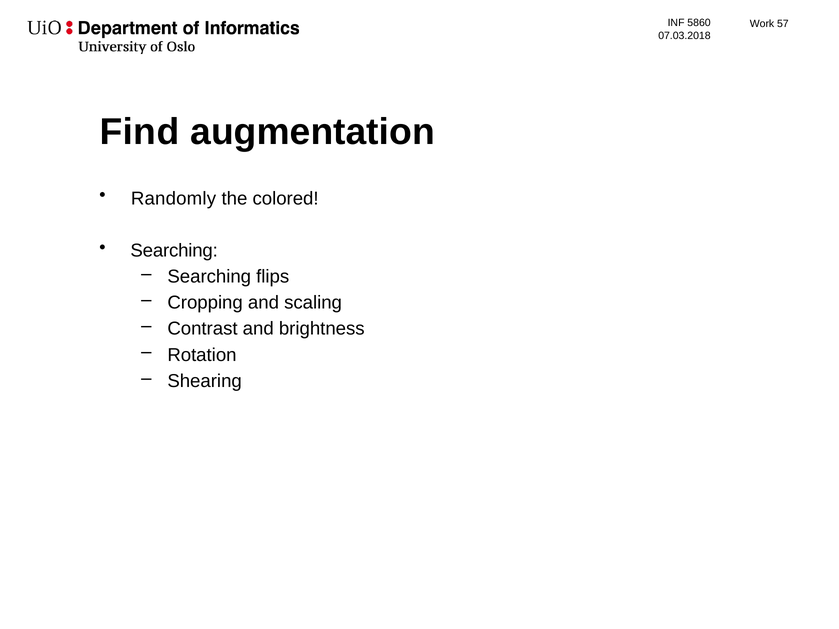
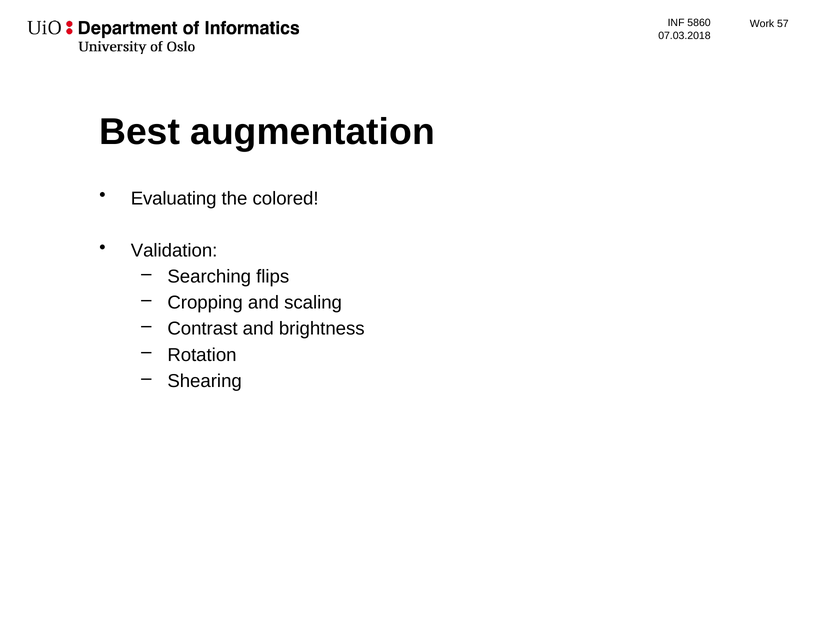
Find: Find -> Best
Randomly: Randomly -> Evaluating
Searching at (174, 251): Searching -> Validation
